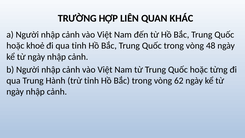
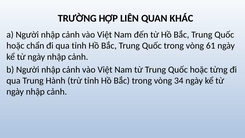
khoẻ: khoẻ -> chẩn
48: 48 -> 61
62: 62 -> 34
